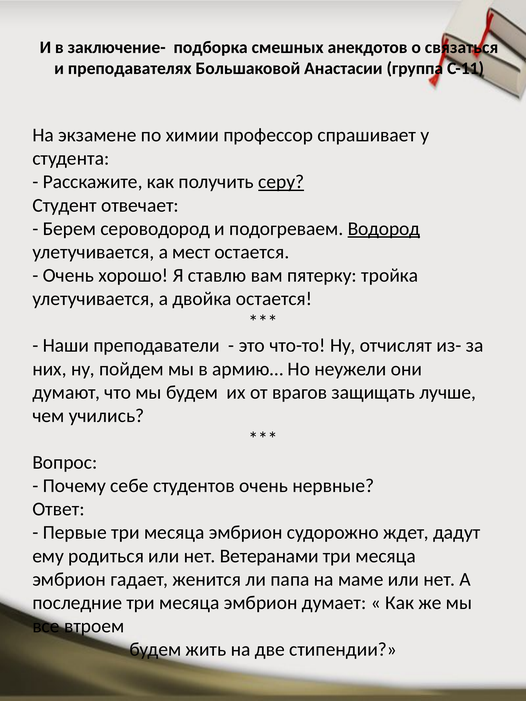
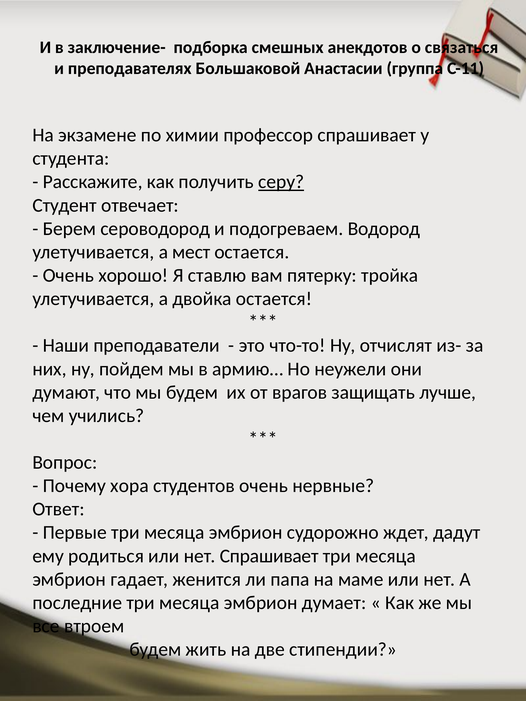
Водород underline: present -> none
себе: себе -> хора
нет Ветеранами: Ветеранами -> Спрашивает
